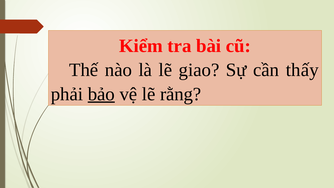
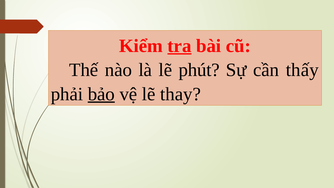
tra underline: none -> present
giao: giao -> phút
rằng: rằng -> thay
